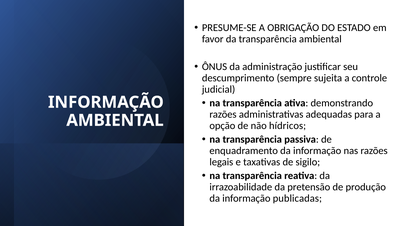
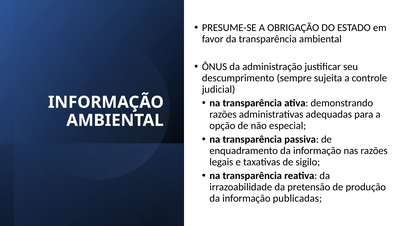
hídricos: hídricos -> especial
